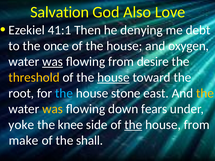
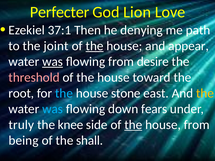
Salvation: Salvation -> Perfecter
Also: Also -> Lion
41:1: 41:1 -> 37:1
debt: debt -> path
once: once -> joint
the at (95, 46) underline: none -> present
oxygen: oxygen -> appear
threshold colour: yellow -> pink
house at (113, 78) underline: present -> none
was at (53, 109) colour: yellow -> light blue
yoke: yoke -> truly
make: make -> being
